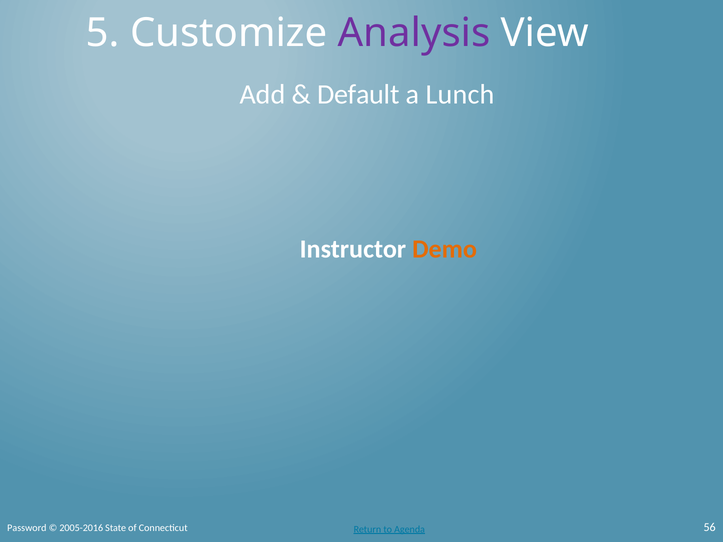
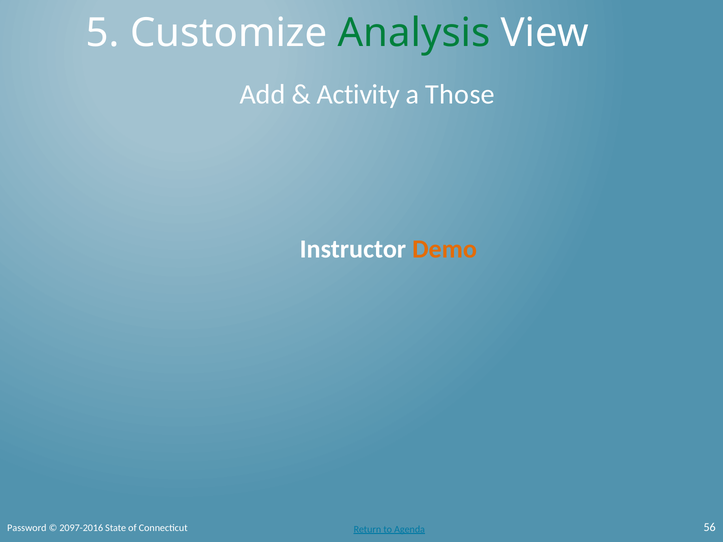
Analysis colour: purple -> green
Default: Default -> Activity
Lunch: Lunch -> Those
2005-2016: 2005-2016 -> 2097-2016
